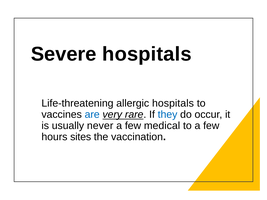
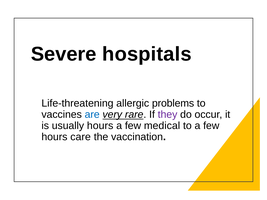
allergic hospitals: hospitals -> problems
they colour: blue -> purple
usually never: never -> hours
sites: sites -> care
